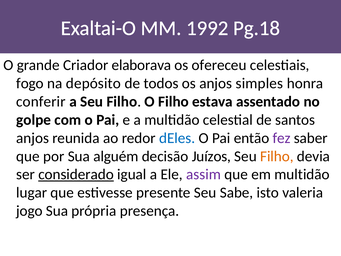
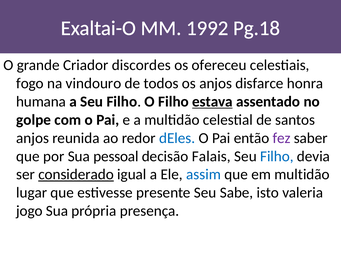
elaborava: elaborava -> discordes
depósito: depósito -> vindouro
simples: simples -> disfarce
conferir: conferir -> humana
estava underline: none -> present
alguém: alguém -> pessoal
Juízos: Juízos -> Falais
Filho at (277, 156) colour: orange -> blue
assim colour: purple -> blue
